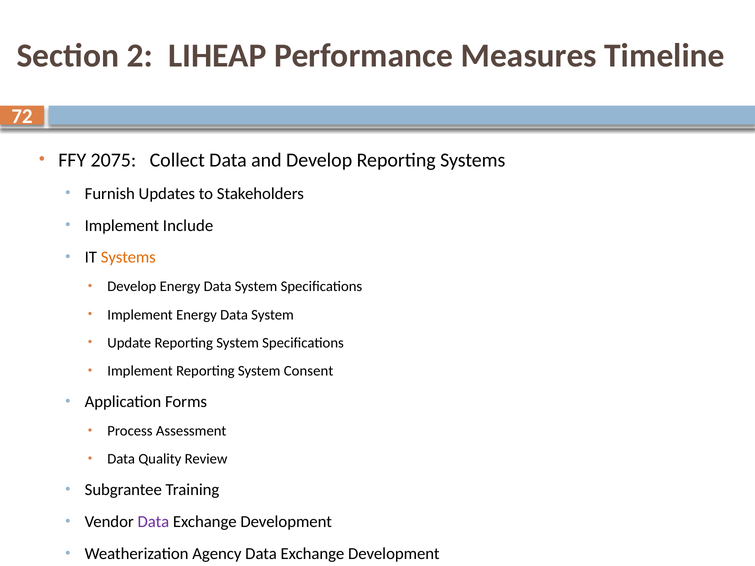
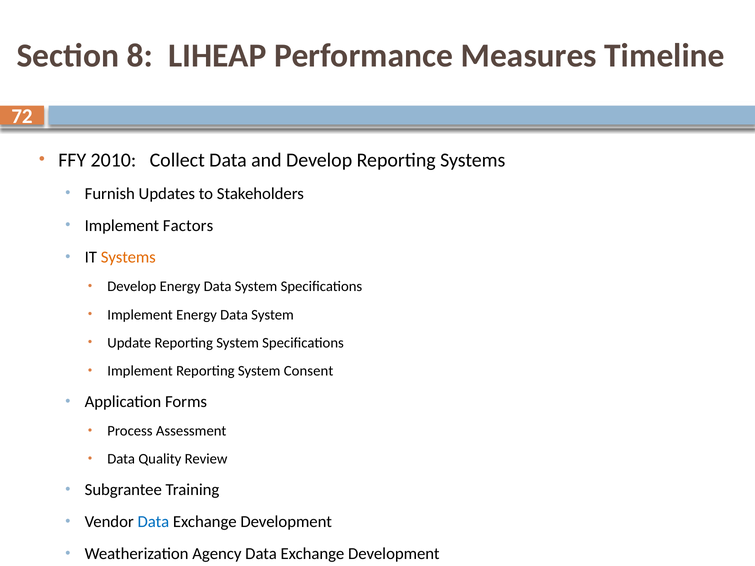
2: 2 -> 8
2075: 2075 -> 2010
Include: Include -> Factors
Data at (153, 522) colour: purple -> blue
